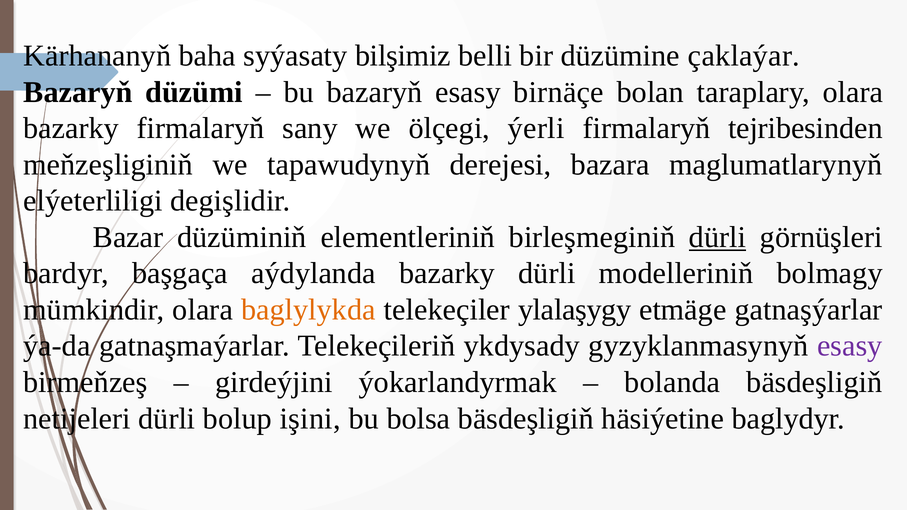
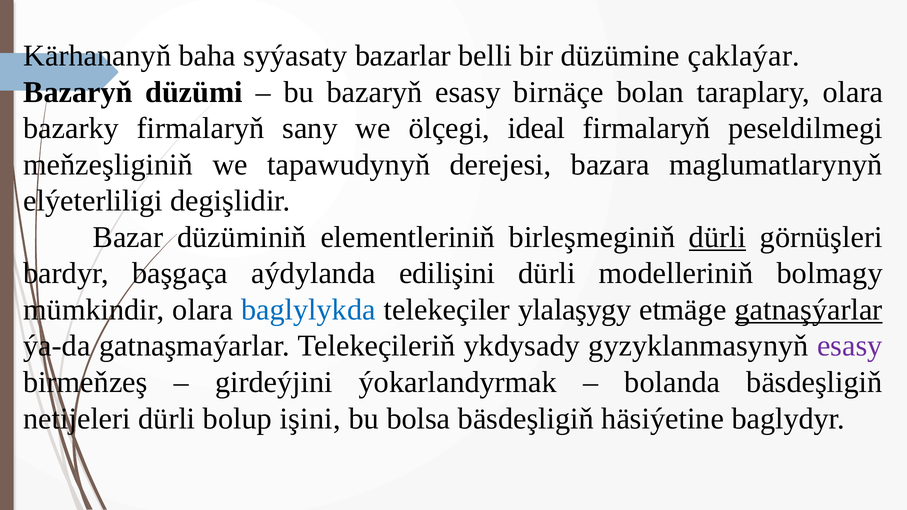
bilşimiz: bilşimiz -> bazarlar
ýerli: ýerli -> ideal
tejribesinden: tejribesinden -> peseldilmegi
aýdylanda bazarky: bazarky -> edilişini
baglylykda colour: orange -> blue
gatnaşýarlar underline: none -> present
